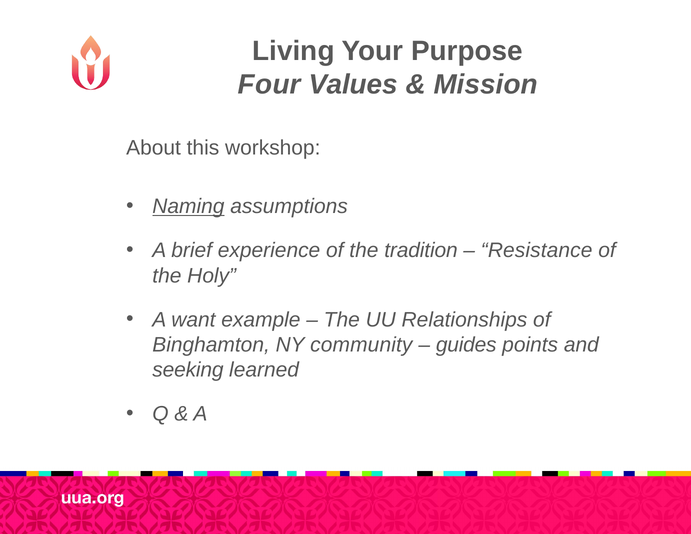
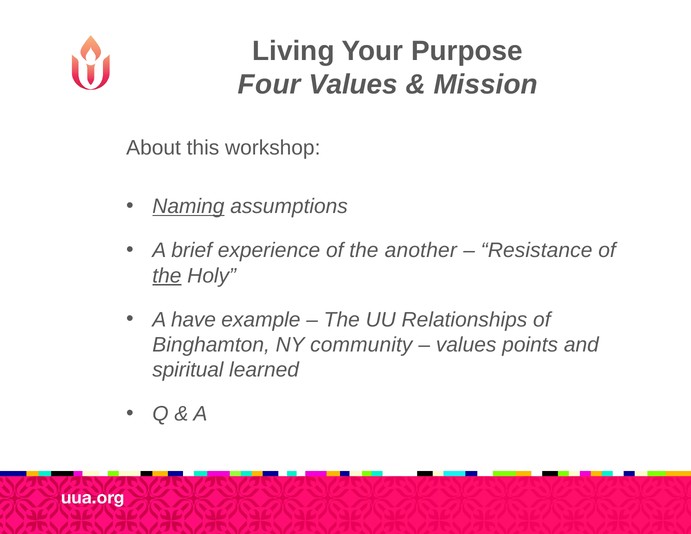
tradition: tradition -> another
the at (167, 276) underline: none -> present
want: want -> have
guides at (466, 345): guides -> values
seeking: seeking -> spiritual
